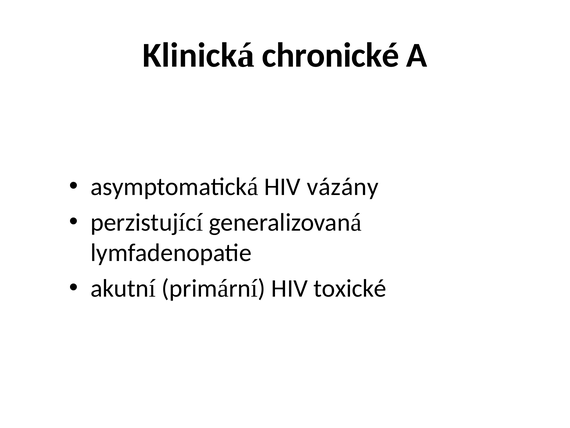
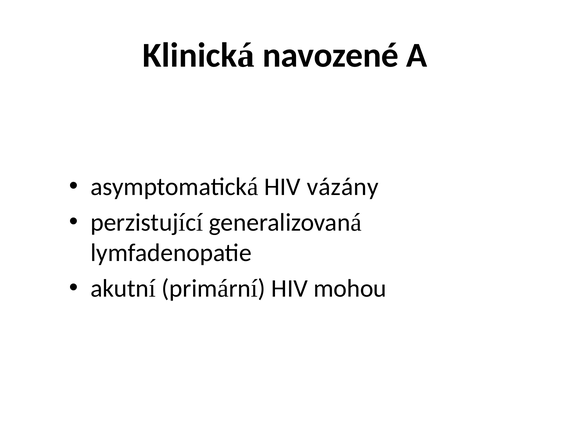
chronické: chronické -> navozené
toxické: toxické -> mohou
